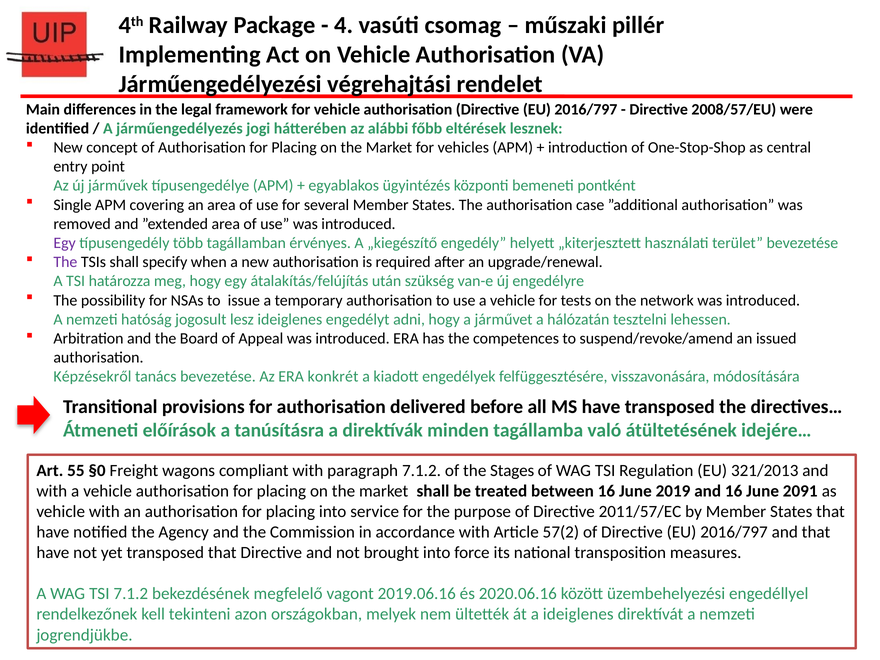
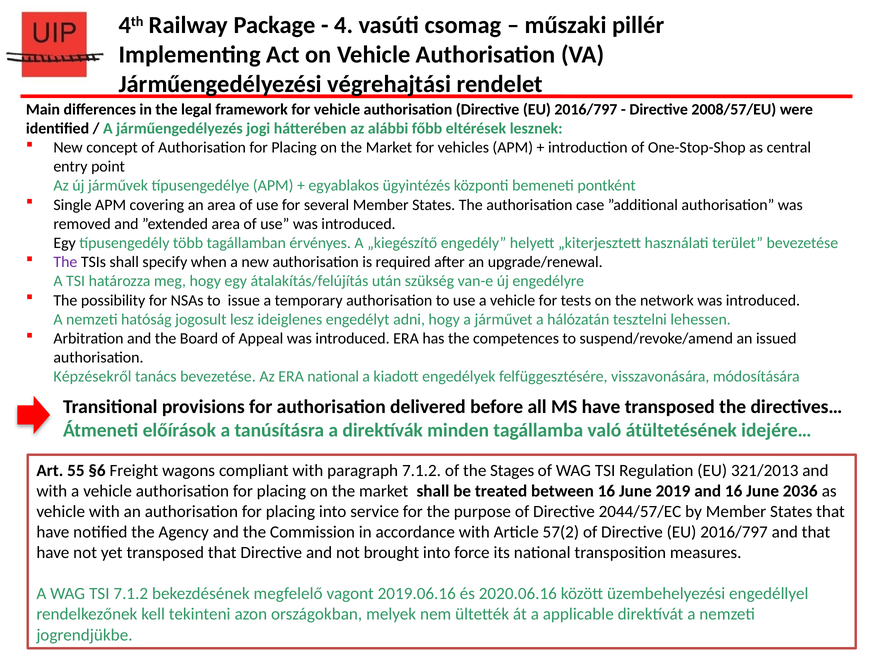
Egy at (65, 243) colour: purple -> black
ERA konkrét: konkrét -> national
§0: §0 -> §6
2091: 2091 -> 2036
2011/57/EC: 2011/57/EC -> 2044/57/EC
a ideiglenes: ideiglenes -> applicable
